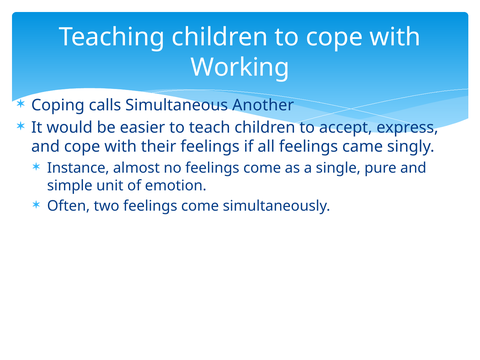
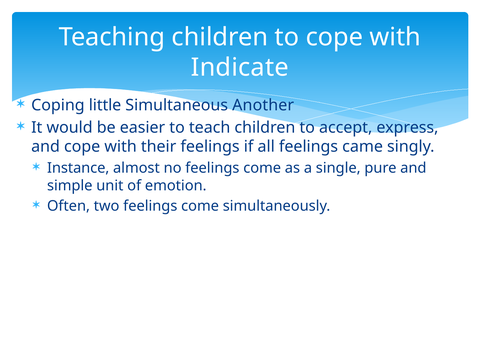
Working: Working -> Indicate
calls: calls -> little
